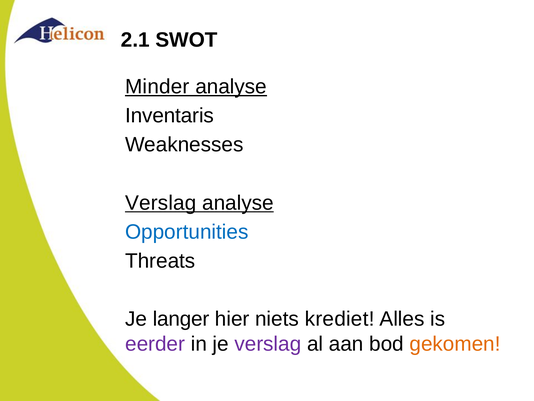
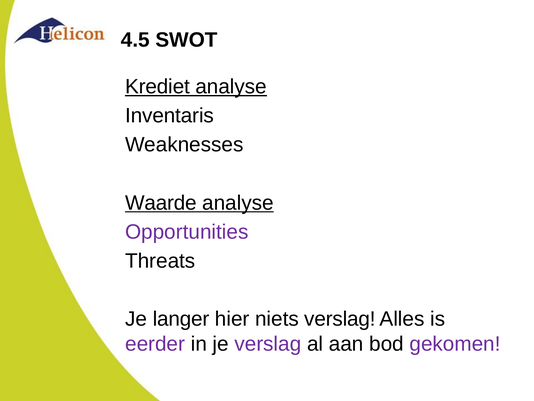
2.1: 2.1 -> 4.5
Minder: Minder -> Krediet
Verslag at (161, 203): Verslag -> Waarde
Opportunities colour: blue -> purple
niets krediet: krediet -> verslag
gekomen colour: orange -> purple
